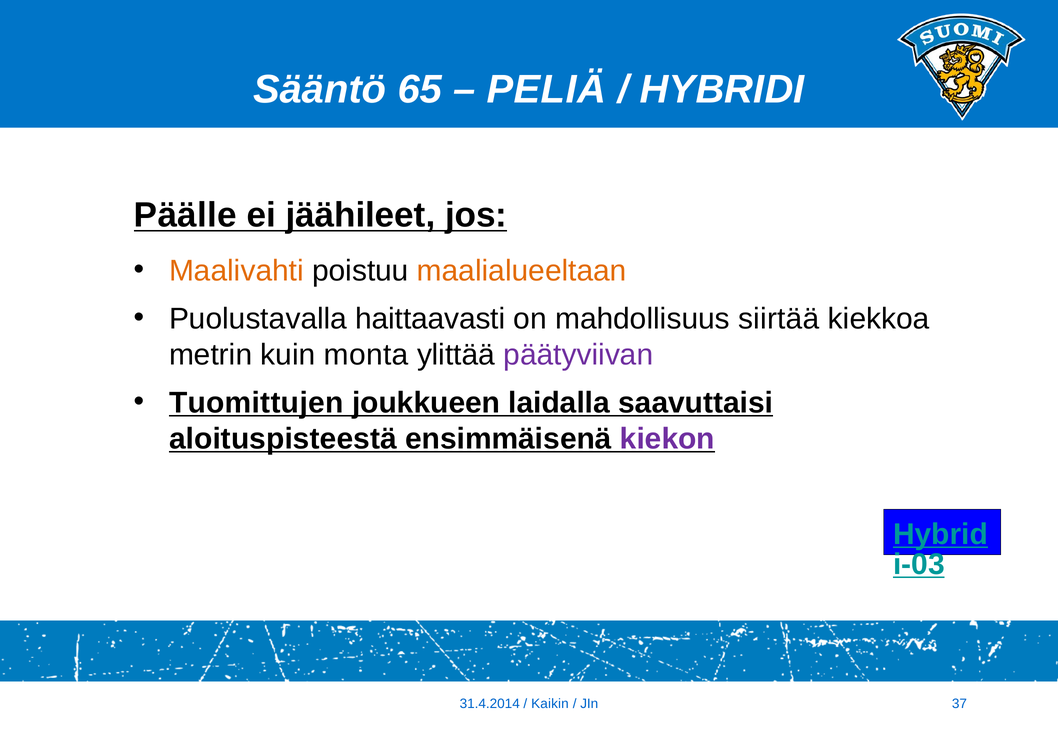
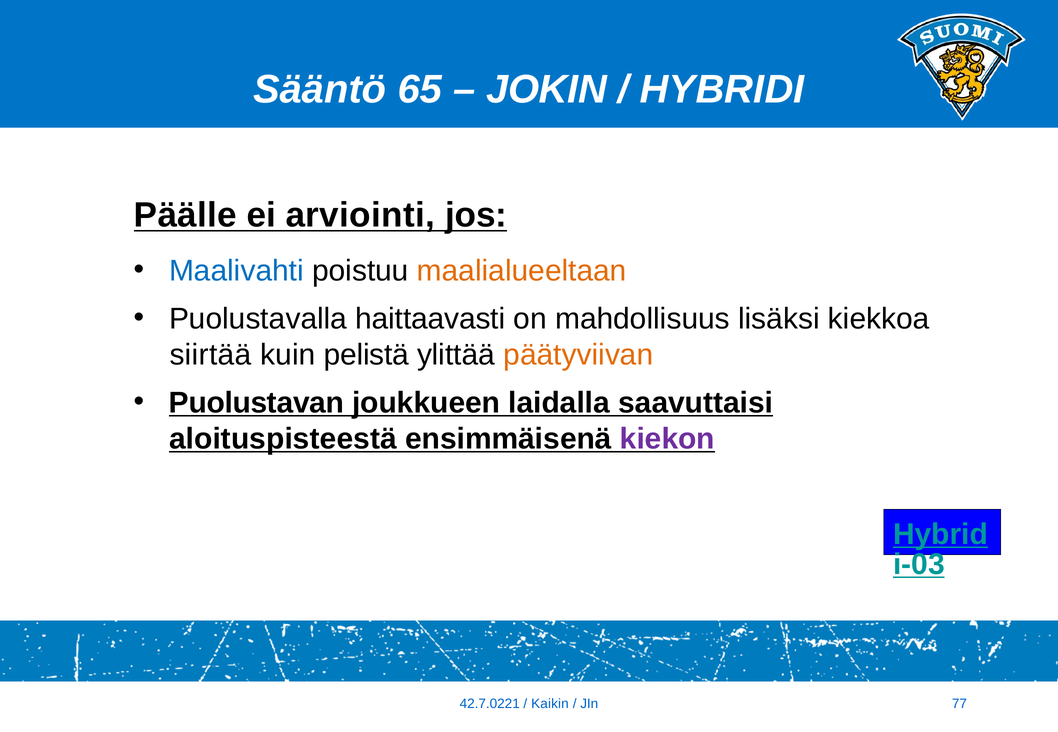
PELIÄ: PELIÄ -> JOKIN
jäähileet: jäähileet -> arviointi
Maalivahti colour: orange -> blue
siirtää: siirtää -> lisäksi
metrin: metrin -> siirtää
monta: monta -> pelistä
päätyviivan colour: purple -> orange
Tuomittujen: Tuomittujen -> Puolustavan
31.4.2014: 31.4.2014 -> 42.7.0221
37: 37 -> 77
